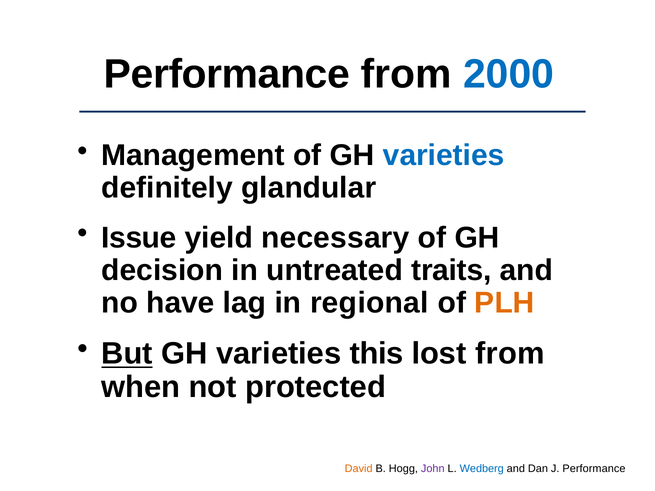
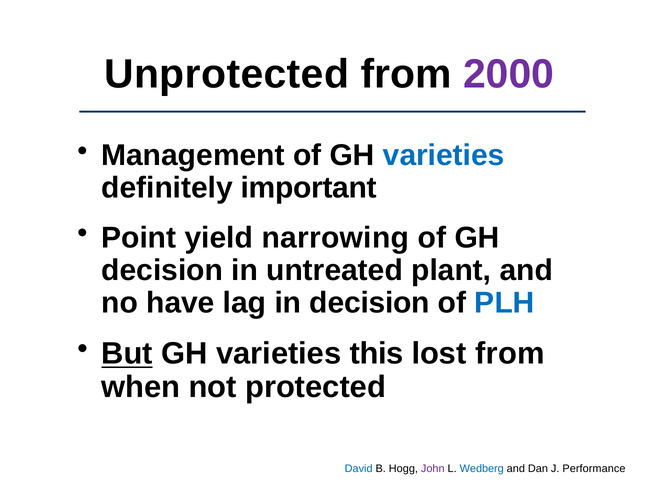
Performance at (227, 74): Performance -> Unprotected
2000 colour: blue -> purple
glandular: glandular -> important
Issue: Issue -> Point
necessary: necessary -> narrowing
traits: traits -> plant
in regional: regional -> decision
PLH colour: orange -> blue
David colour: orange -> blue
